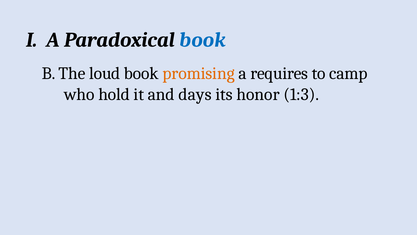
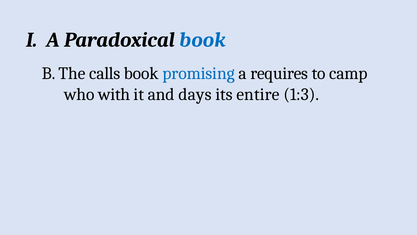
loud: loud -> calls
promising colour: orange -> blue
hold: hold -> with
honor: honor -> entire
